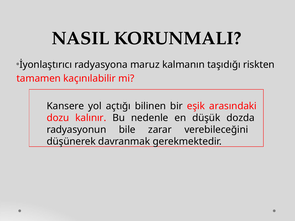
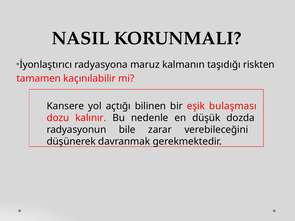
arasındaki: arasındaki -> bulaşması
